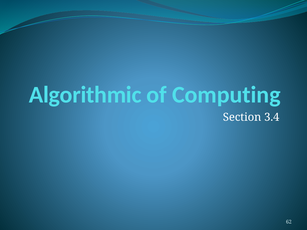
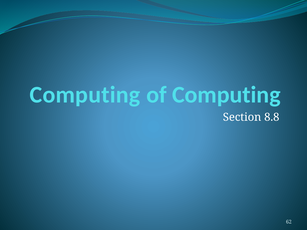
Algorithmic at (85, 95): Algorithmic -> Computing
3.4: 3.4 -> 8.8
